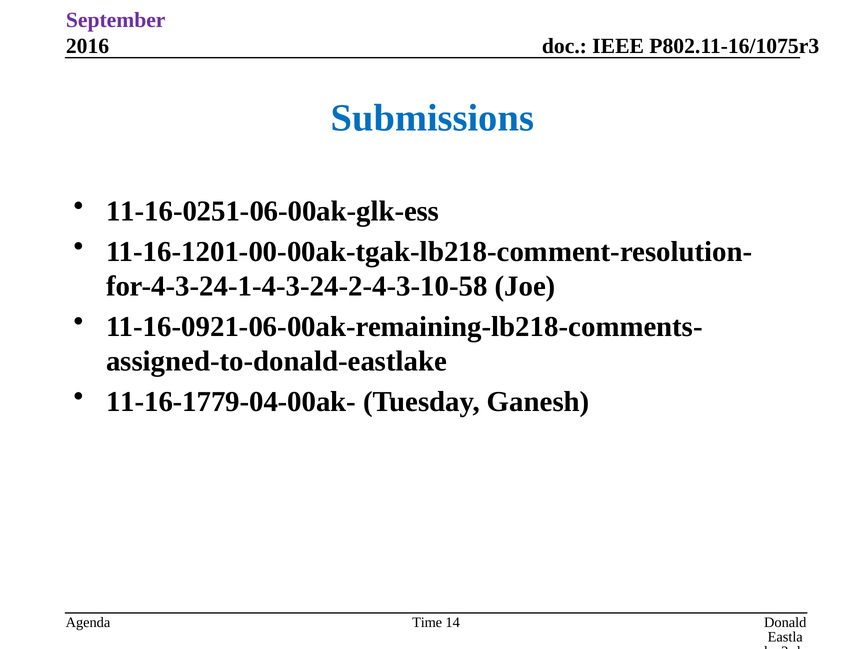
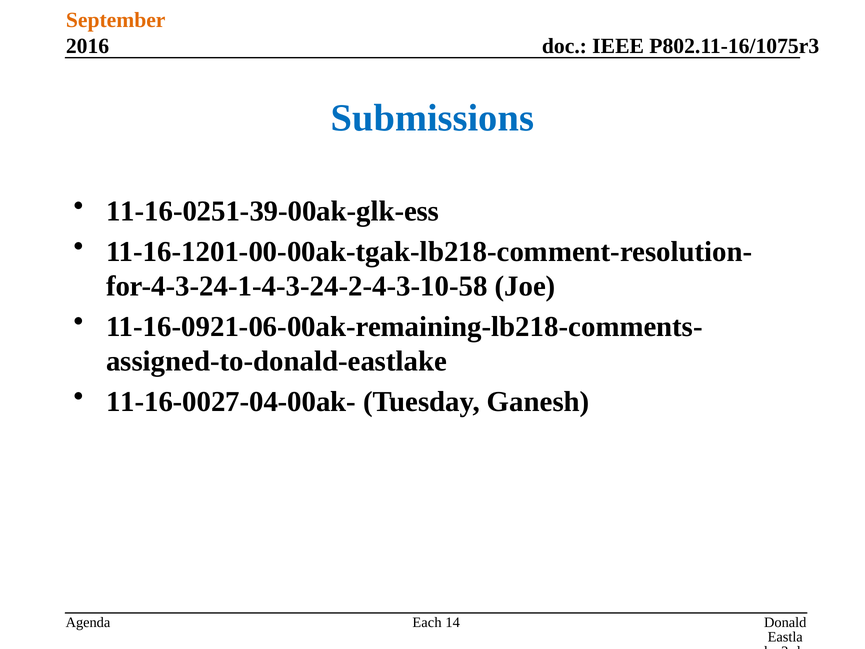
September colour: purple -> orange
11-16-0251-06-00ak-glk-ess: 11-16-0251-06-00ak-glk-ess -> 11-16-0251-39-00ak-glk-ess
11-16-1779-04-00ak-: 11-16-1779-04-00ak- -> 11-16-0027-04-00ak-
Time: Time -> Each
